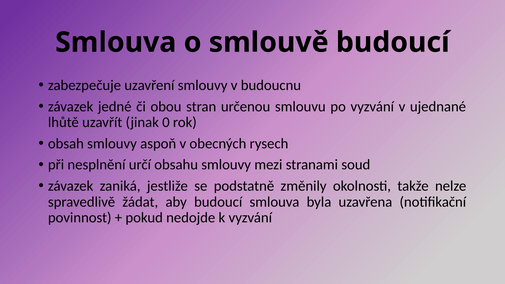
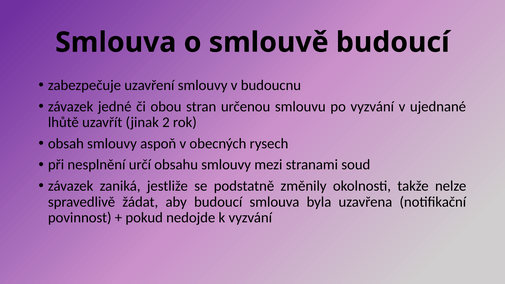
0: 0 -> 2
